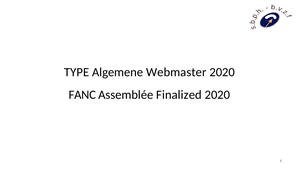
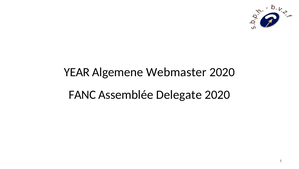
TYPE: TYPE -> YEAR
Finalized: Finalized -> Delegate
